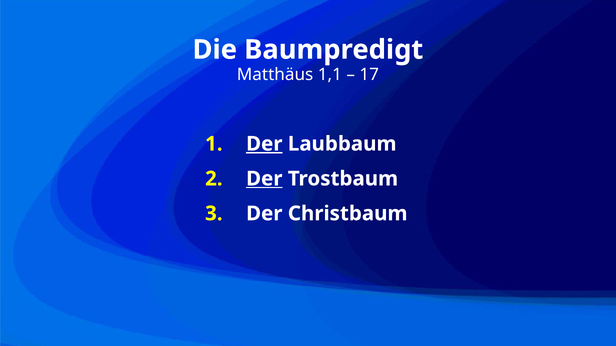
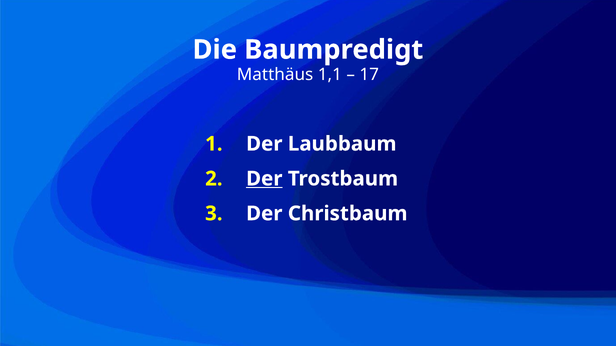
Der at (264, 144) underline: present -> none
